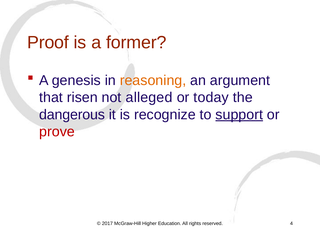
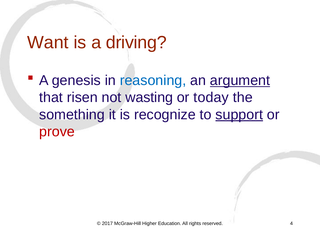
Proof: Proof -> Want
former: former -> driving
reasoning colour: orange -> blue
argument underline: none -> present
alleged: alleged -> wasting
dangerous: dangerous -> something
